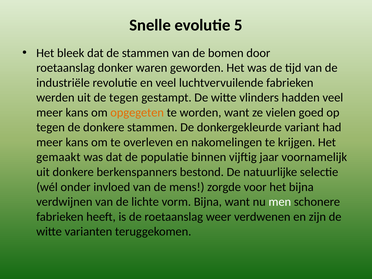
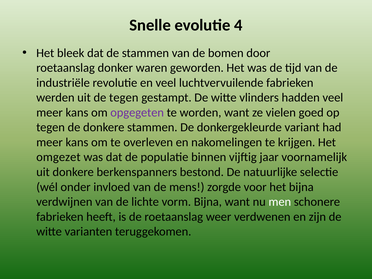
5: 5 -> 4
opgegeten colour: orange -> purple
gemaakt: gemaakt -> omgezet
